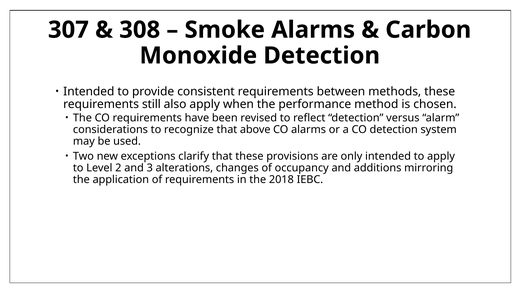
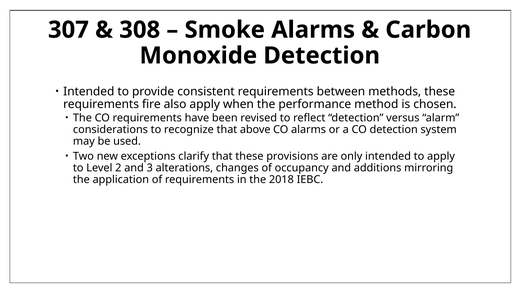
still: still -> fire
